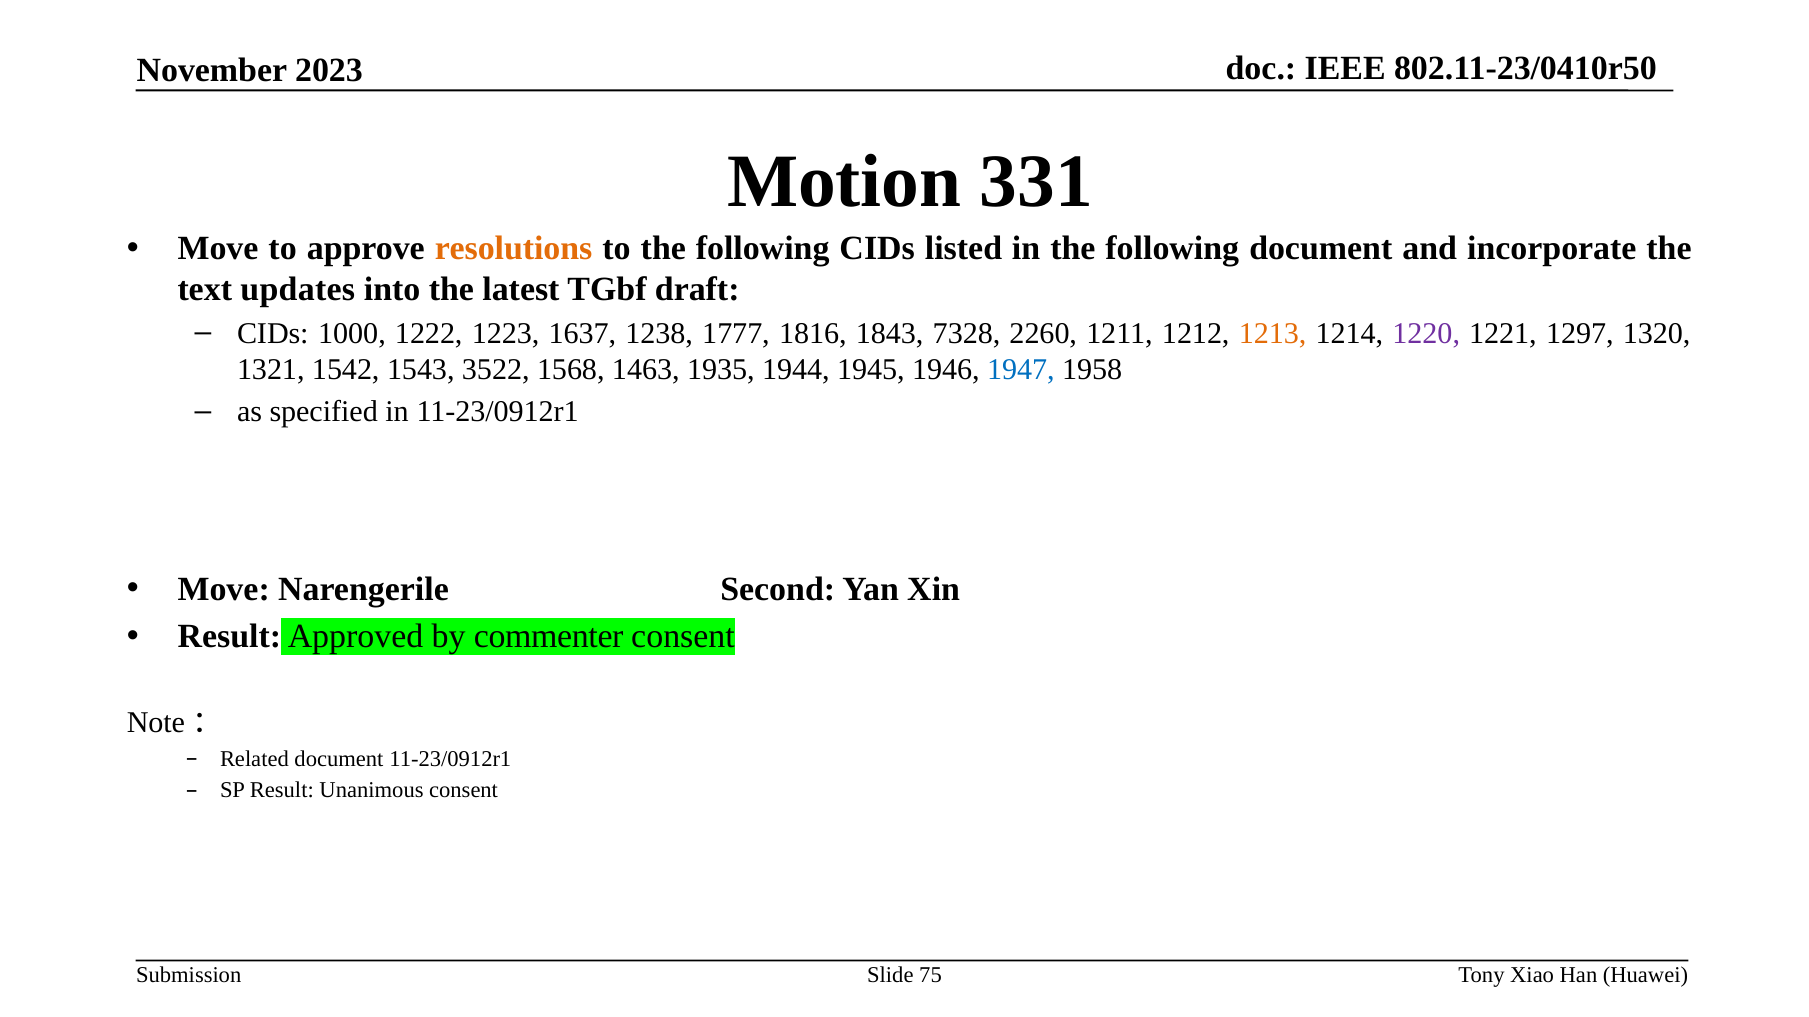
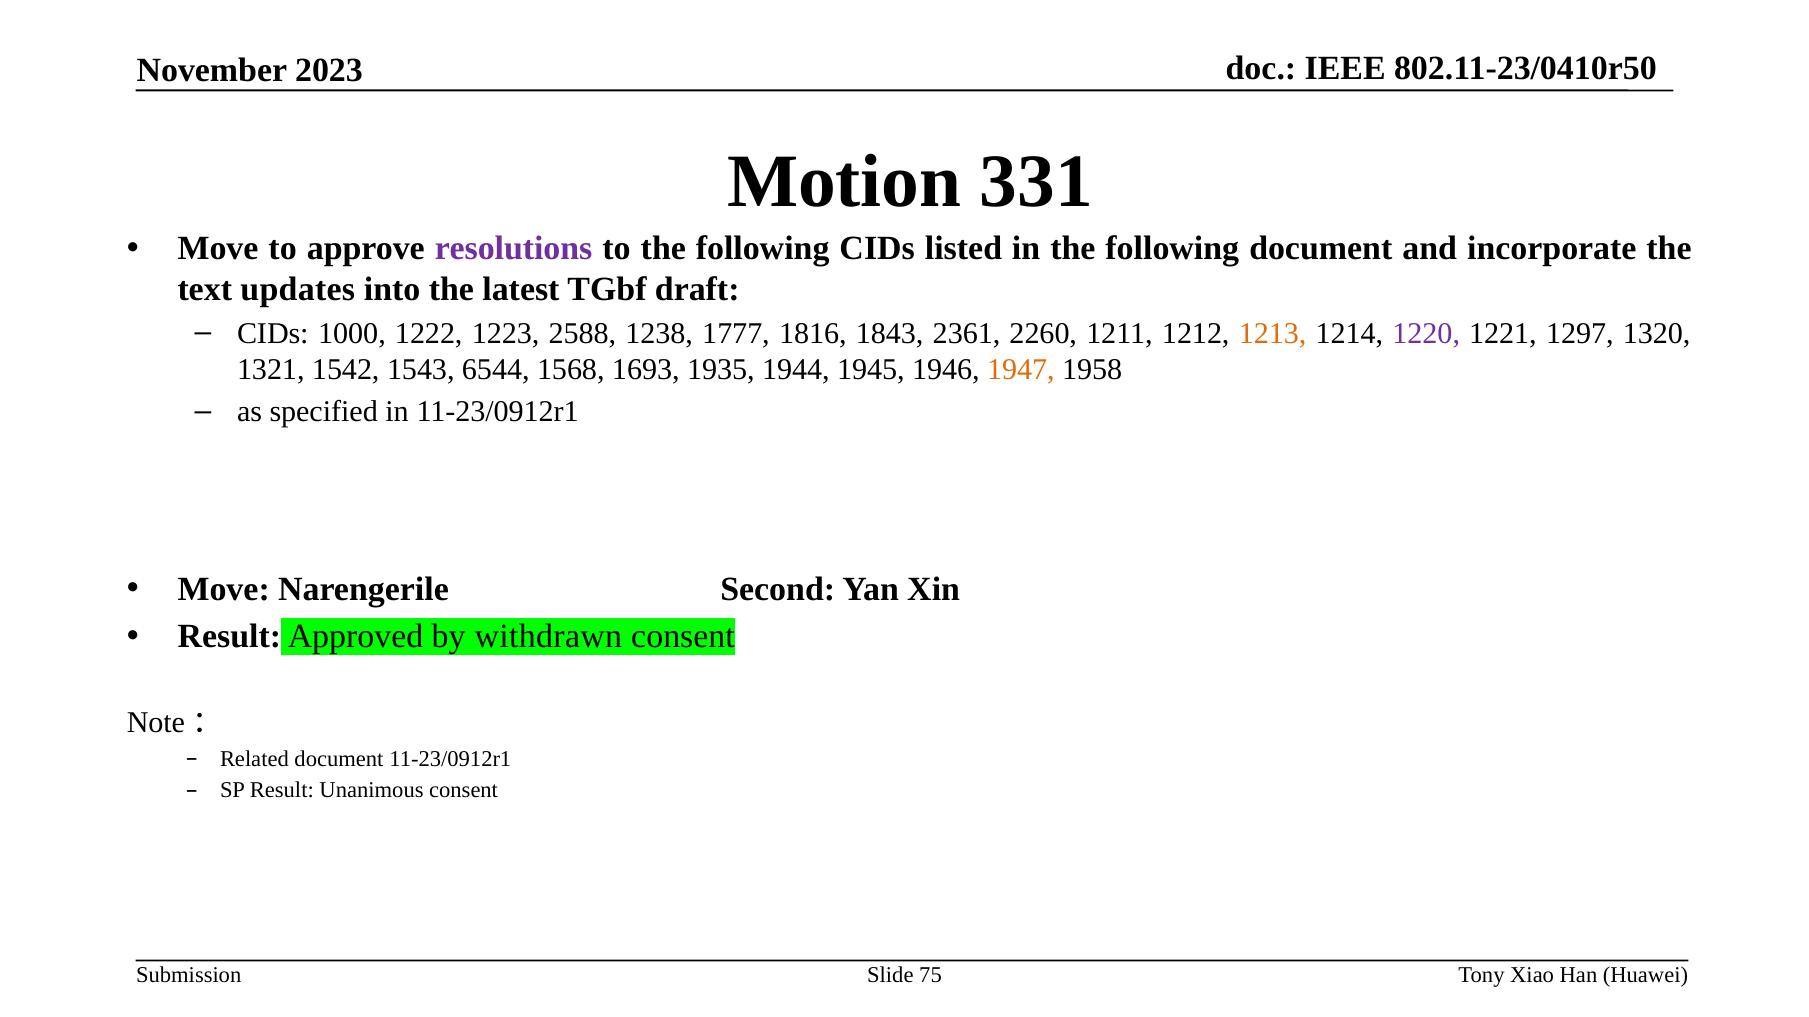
resolutions colour: orange -> purple
1637: 1637 -> 2588
7328: 7328 -> 2361
3522: 3522 -> 6544
1463: 1463 -> 1693
1947 colour: blue -> orange
commenter: commenter -> withdrawn
